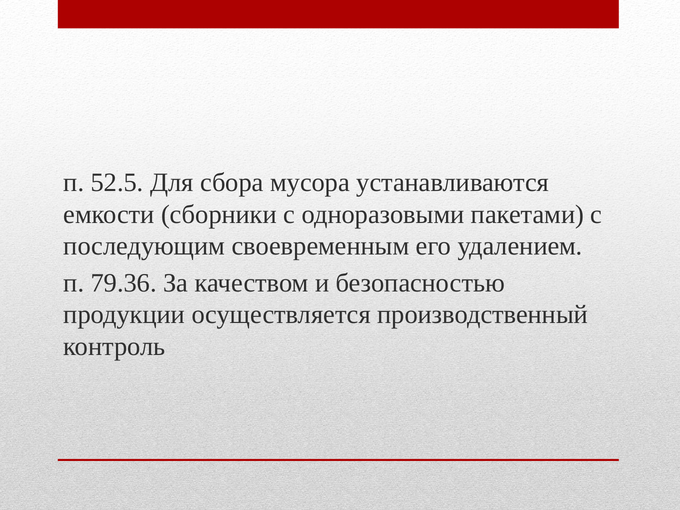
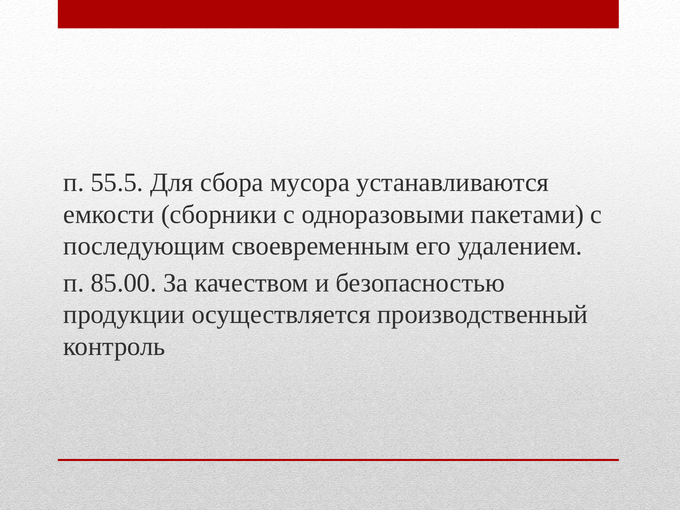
52.5: 52.5 -> 55.5
79.36: 79.36 -> 85.00
